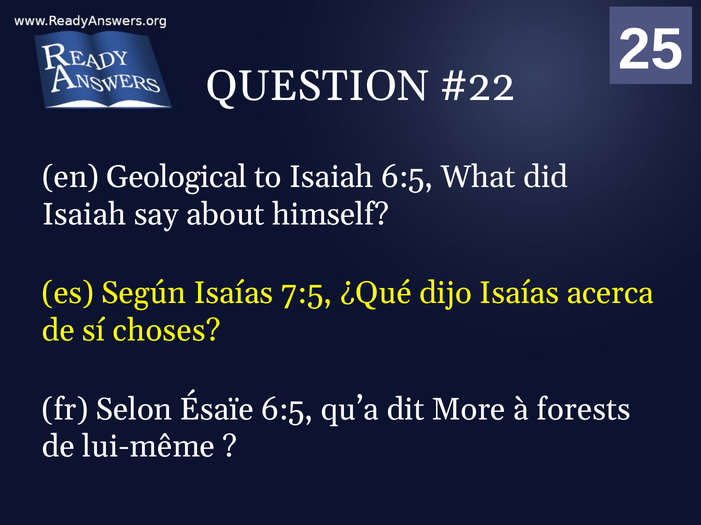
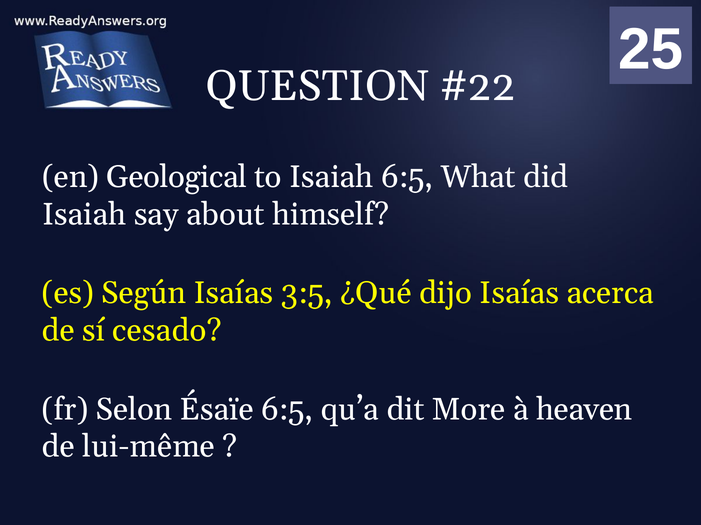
7:5: 7:5 -> 3:5
choses: choses -> cesado
forests: forests -> heaven
